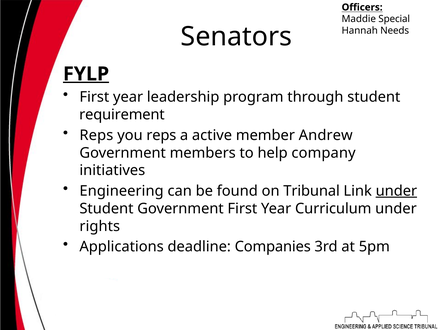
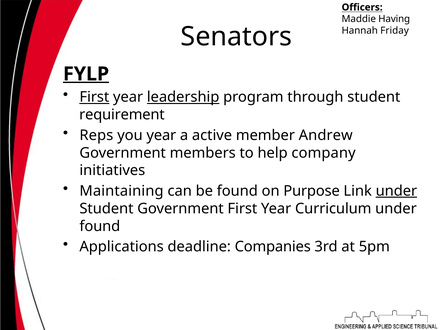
Special: Special -> Having
Needs: Needs -> Friday
First at (94, 97) underline: none -> present
leadership underline: none -> present
you reps: reps -> year
Engineering: Engineering -> Maintaining
Tribunal: Tribunal -> Purpose
rights at (100, 226): rights -> found
